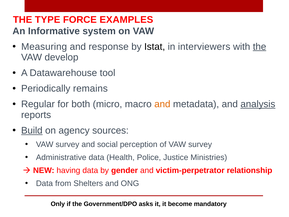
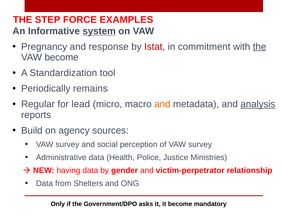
TYPE: TYPE -> STEP
system underline: none -> present
Measuring: Measuring -> Pregnancy
Istat colour: black -> red
interviewers: interviewers -> commitment
VAW develop: develop -> become
Datawarehouse: Datawarehouse -> Standardization
both: both -> lead
Build underline: present -> none
